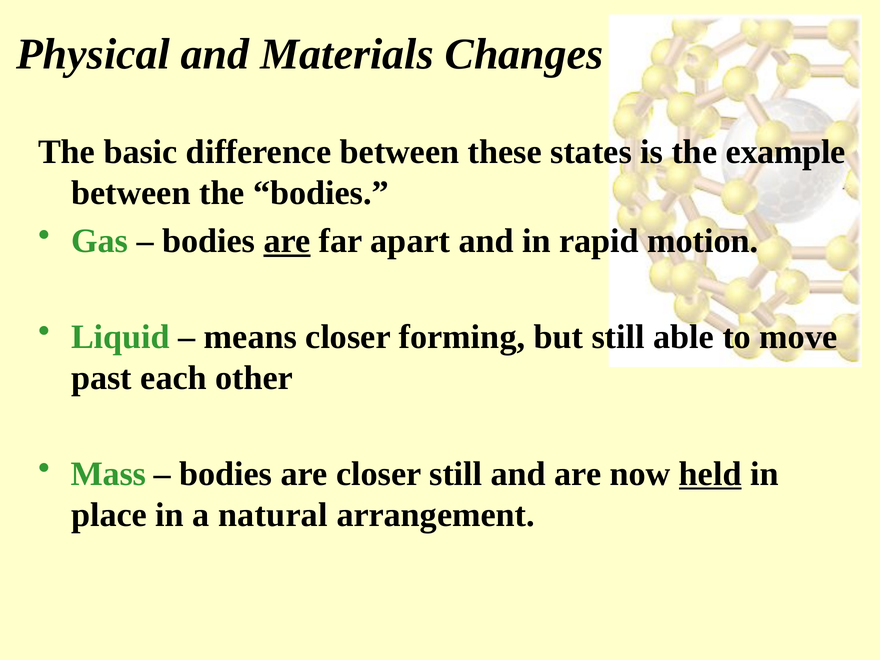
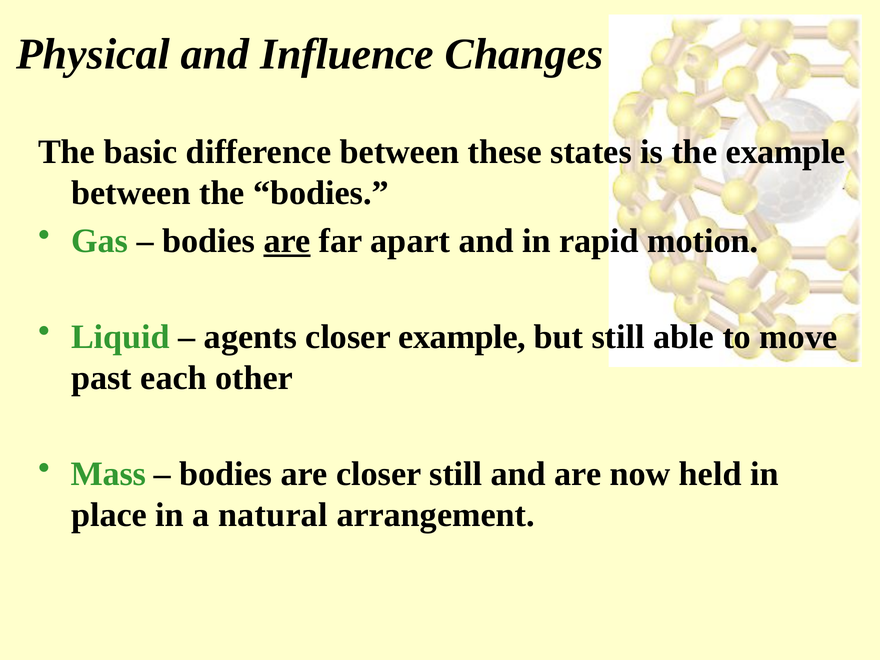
Materials: Materials -> Influence
means: means -> agents
closer forming: forming -> example
held underline: present -> none
